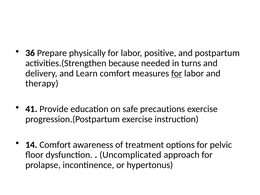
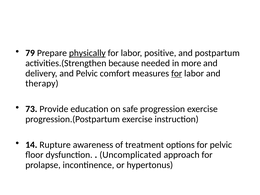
36: 36 -> 79
physically underline: none -> present
turns: turns -> more
and Learn: Learn -> Pelvic
41: 41 -> 73
precautions: precautions -> progression
14 Comfort: Comfort -> Rupture
